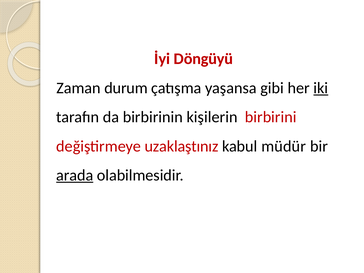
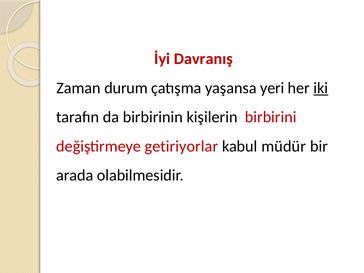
Döngüyü: Döngüyü -> Davranış
gibi: gibi -> yeri
uzaklaştınız: uzaklaştınız -> getiriyorlar
arada underline: present -> none
